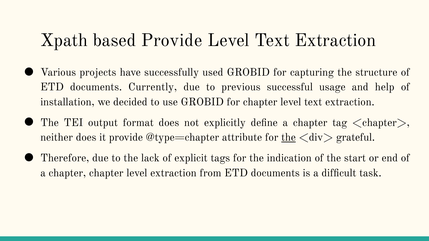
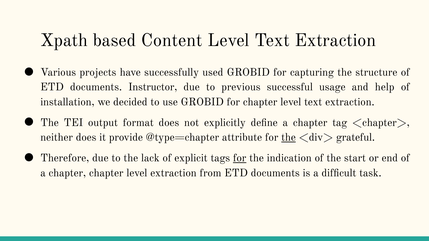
based Provide: Provide -> Content
Currently: Currently -> Instructor
for at (240, 158) underline: none -> present
